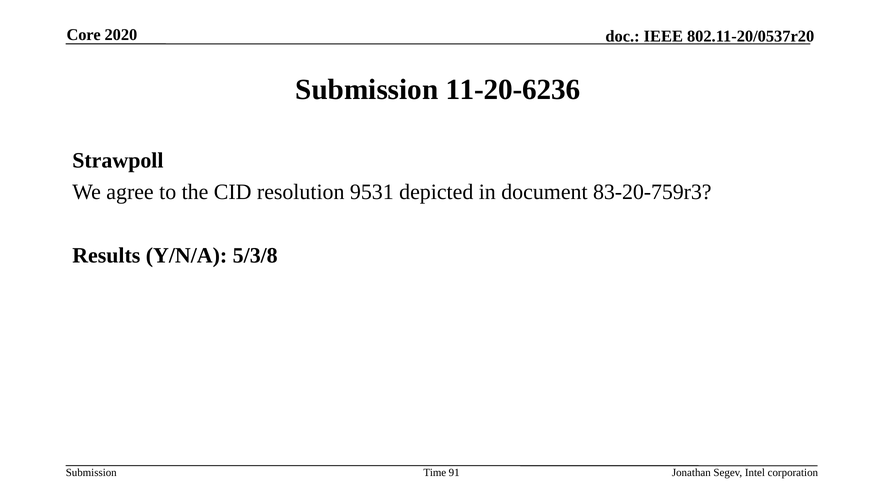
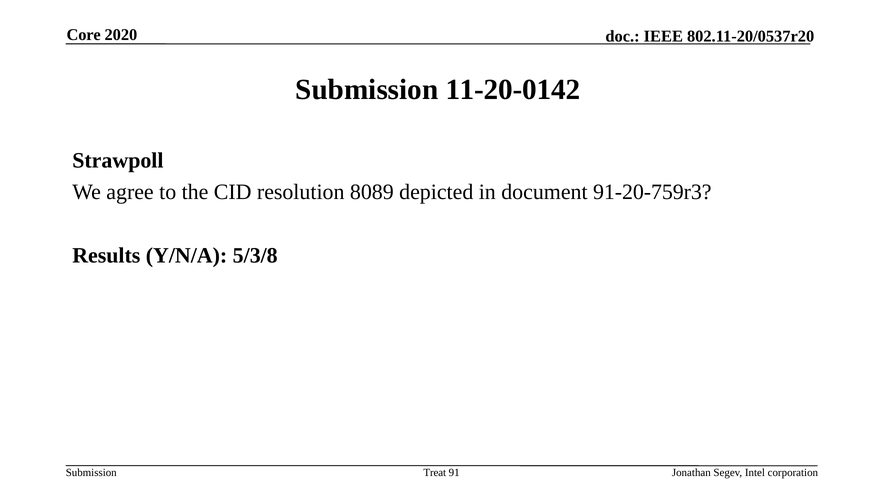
11-20-6236: 11-20-6236 -> 11-20-0142
9531: 9531 -> 8089
83-20-759r3: 83-20-759r3 -> 91-20-759r3
Time: Time -> Treat
